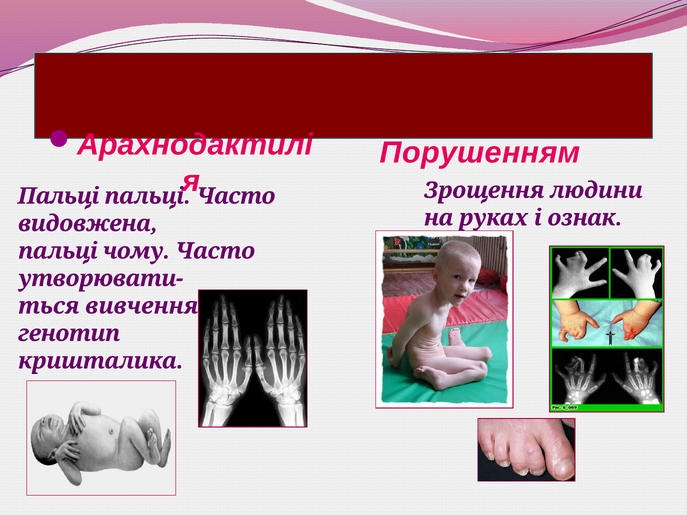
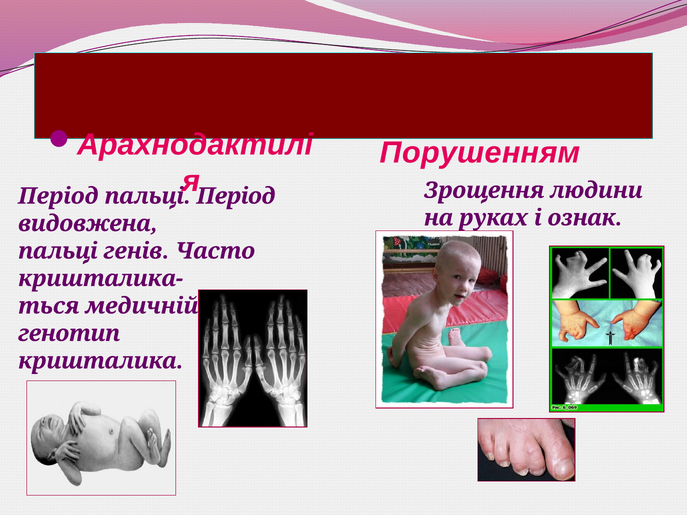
Пальці at (58, 196): Пальці -> Період
пальці Часто: Часто -> Період
чому: чому -> генів
утворювати-: утворювати- -> кришталика-
вивчення: вивчення -> медичній
